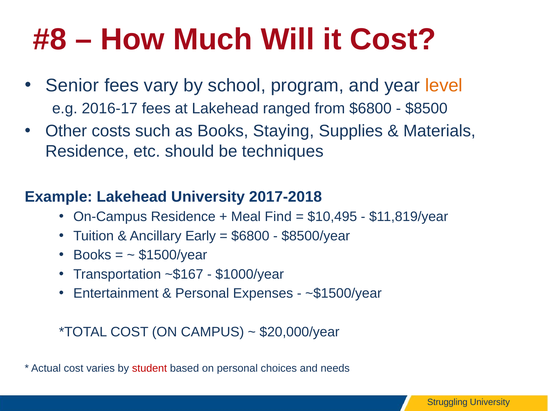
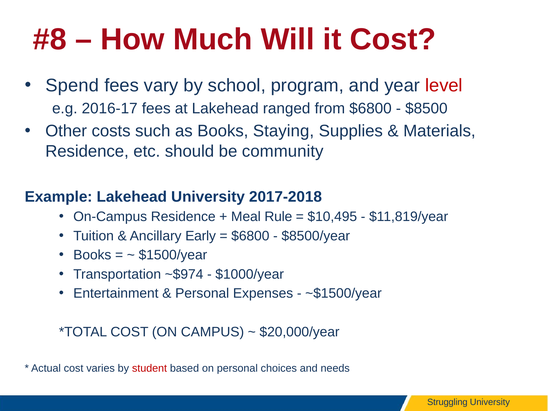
Senior: Senior -> Spend
level colour: orange -> red
techniques: techniques -> community
Find: Find -> Rule
~$167: ~$167 -> ~$974
